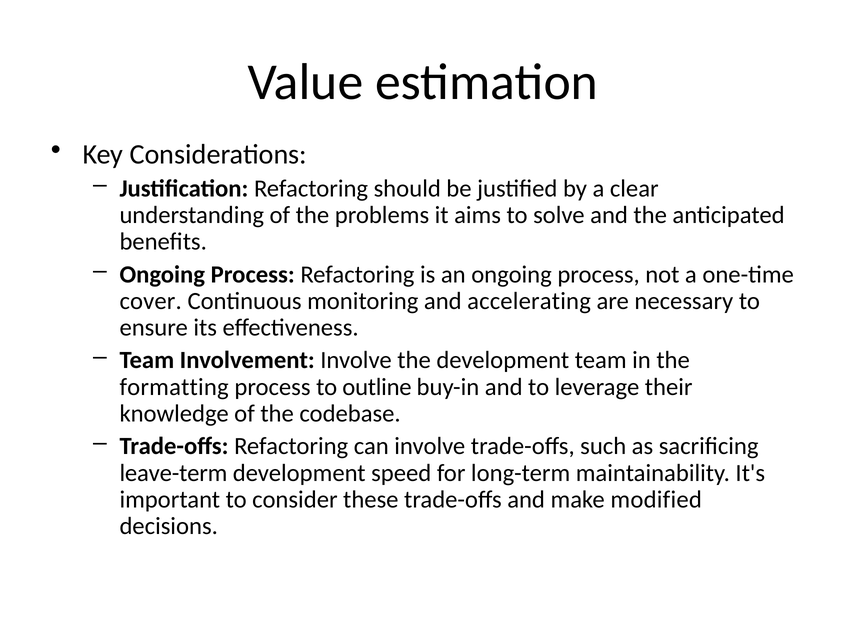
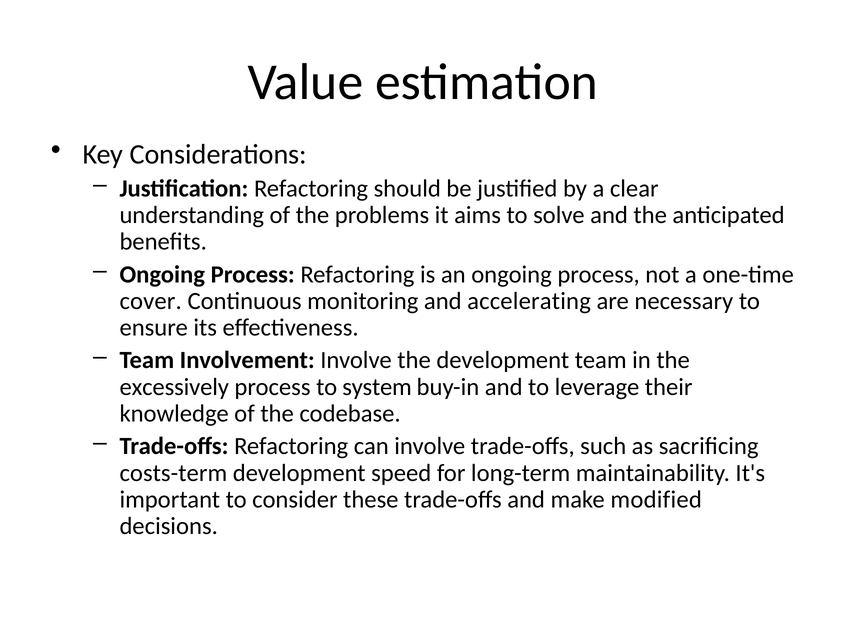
formatting: formatting -> excessively
outline: outline -> system
leave-term: leave-term -> costs-term
